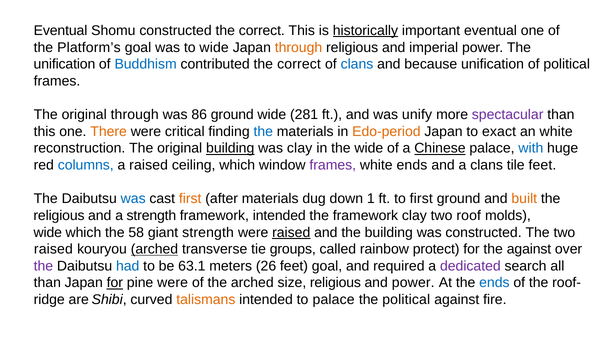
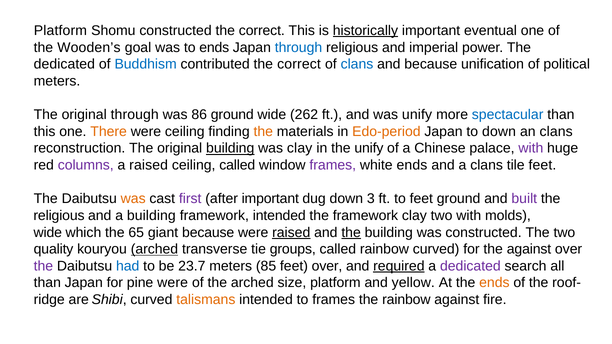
Eventual at (61, 31): Eventual -> Platform
Platform’s: Platform’s -> Wooden’s
to wide: wide -> ends
through at (299, 47) colour: orange -> blue
unification at (64, 64): unification -> dedicated
frames at (57, 81): frames -> meters
281: 281 -> 262
spectacular colour: purple -> blue
were critical: critical -> ceiling
the at (263, 132) colour: blue -> orange
to exact: exact -> down
an white: white -> clans
the wide: wide -> unify
Chinese underline: present -> none
with at (531, 148) colour: blue -> purple
columns colour: blue -> purple
ceiling which: which -> called
was at (133, 199) colour: blue -> orange
first at (190, 199) colour: orange -> purple
after materials: materials -> important
1: 1 -> 3
to first: first -> feet
built colour: orange -> purple
a strength: strength -> building
two roof: roof -> with
58: 58 -> 65
giant strength: strength -> because
the at (351, 233) underline: none -> present
raised at (53, 249): raised -> quality
rainbow protect: protect -> curved
63.1: 63.1 -> 23.7
26: 26 -> 85
feet goal: goal -> over
required underline: none -> present
for at (115, 283) underline: present -> none
size religious: religious -> platform
and power: power -> yellow
ends at (494, 283) colour: blue -> orange
to palace: palace -> frames
the political: political -> rainbow
